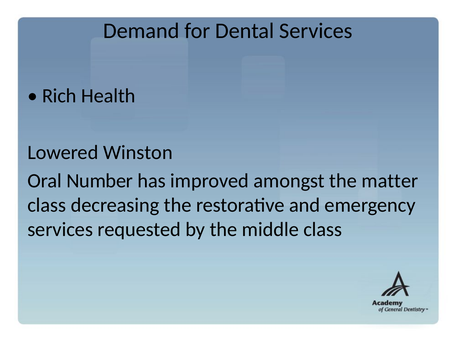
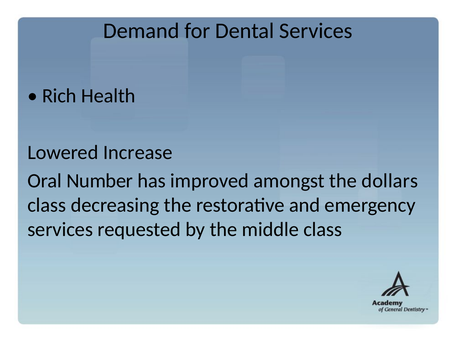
Winston: Winston -> Increase
matter: matter -> dollars
